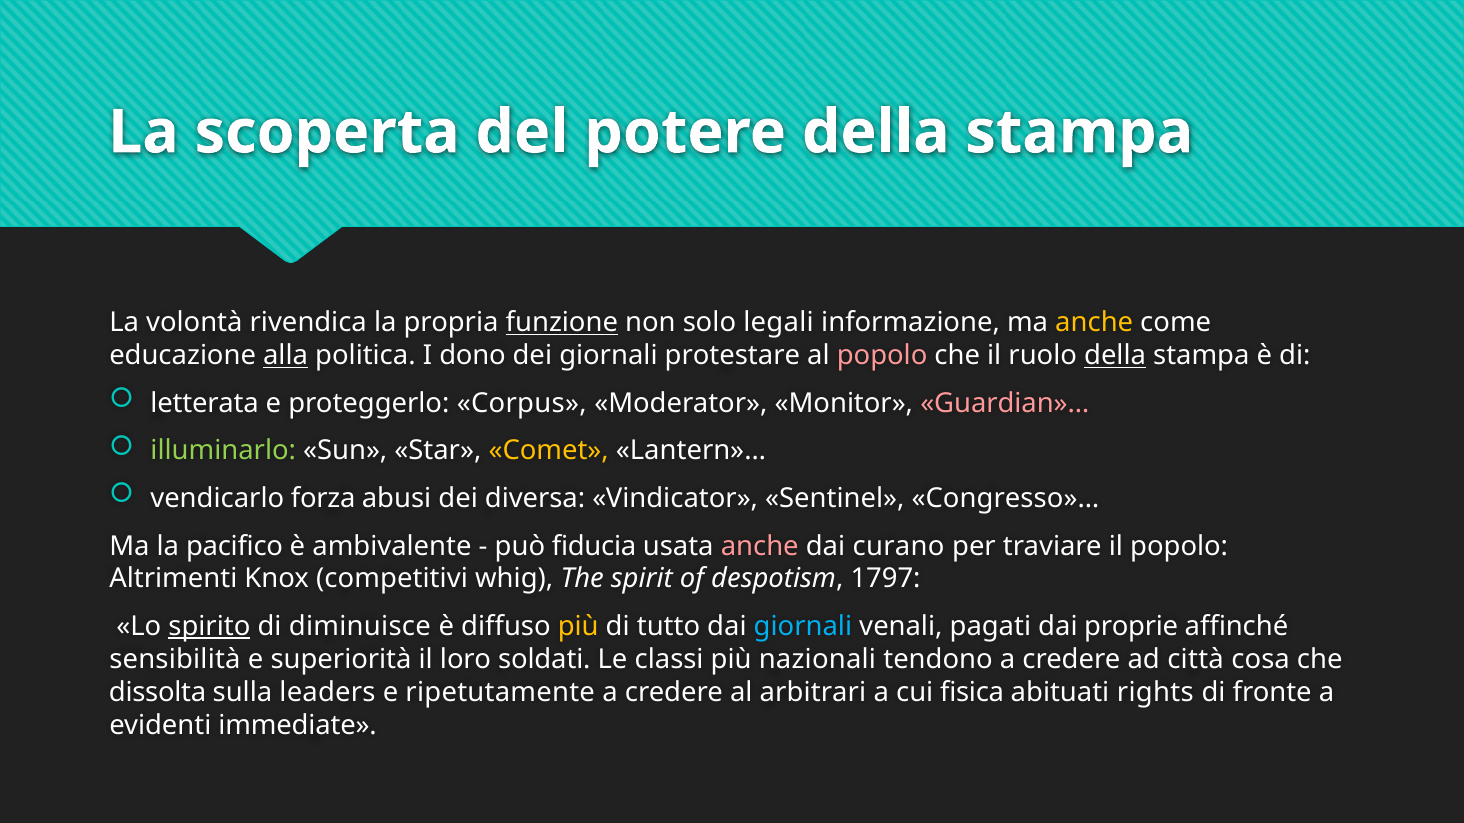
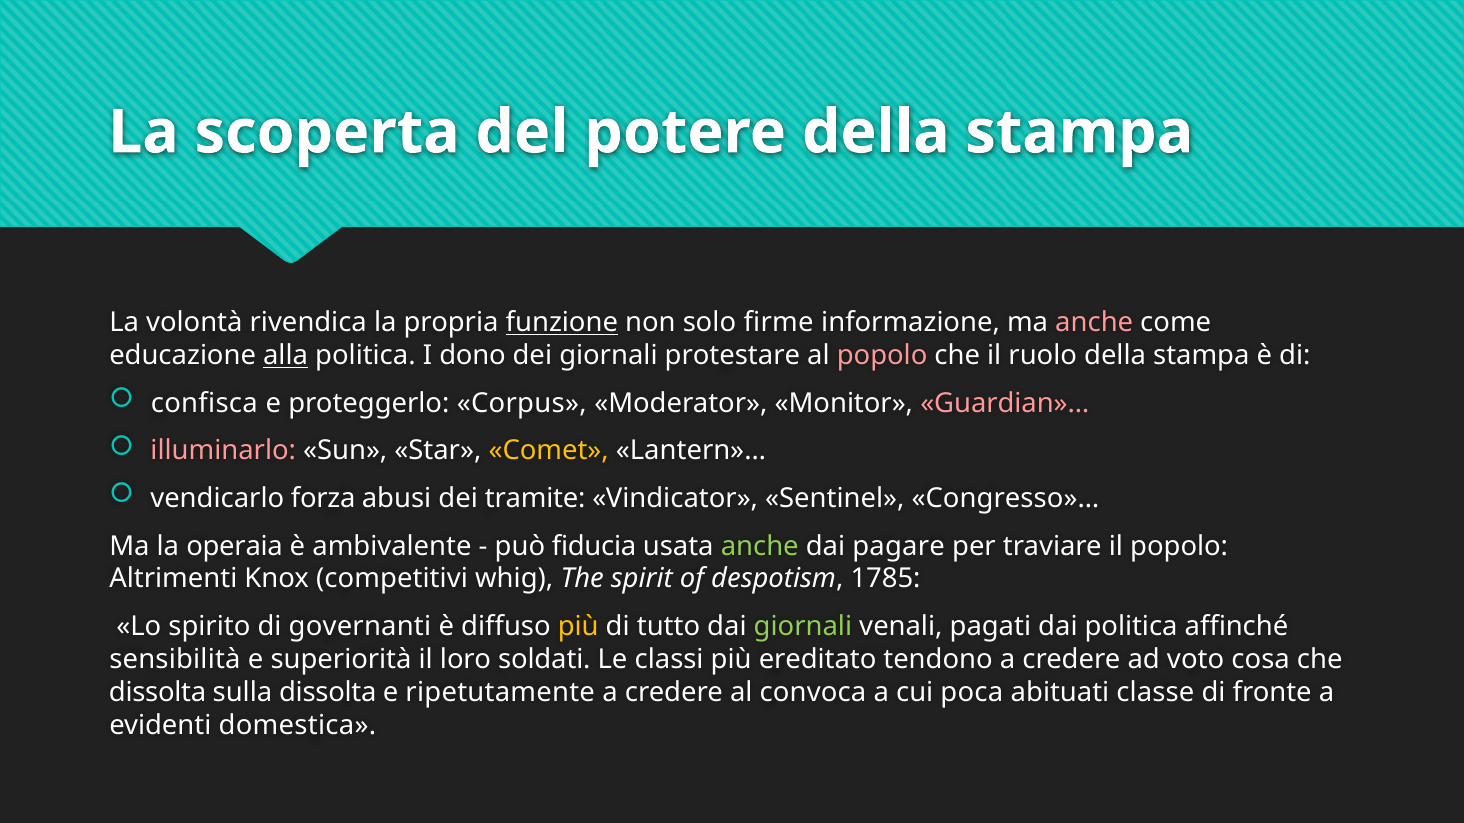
legali: legali -> firme
anche at (1094, 323) colour: yellow -> pink
della at (1115, 356) underline: present -> none
letterata: letterata -> confisca
illuminarlo colour: light green -> pink
diversa: diversa -> tramite
pacifico: pacifico -> operaia
anche at (760, 546) colour: pink -> light green
curano: curano -> pagare
1797: 1797 -> 1785
spirito underline: present -> none
diminuisce: diminuisce -> governanti
giornali at (803, 627) colour: light blue -> light green
dai proprie: proprie -> politica
nazionali: nazionali -> ereditato
città: città -> voto
sulla leaders: leaders -> dissolta
arbitrari: arbitrari -> convoca
fisica: fisica -> poca
rights: rights -> classe
immediate: immediate -> domestica
